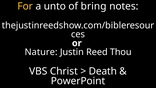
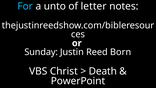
For colour: yellow -> light blue
bring: bring -> letter
Nature: Nature -> Sunday
Thou: Thou -> Born
